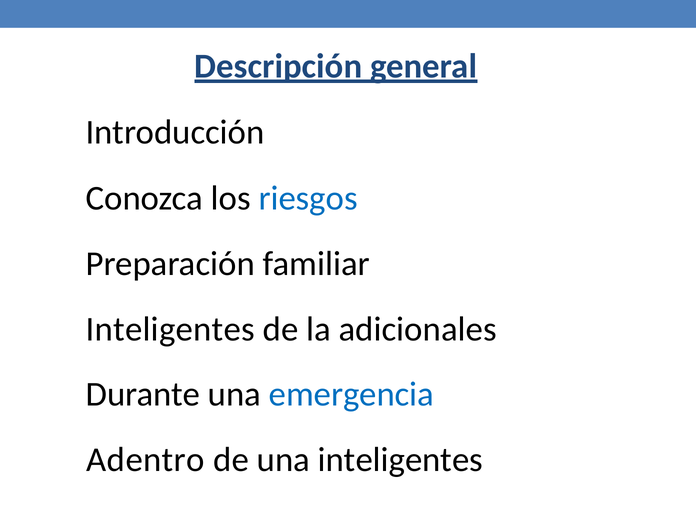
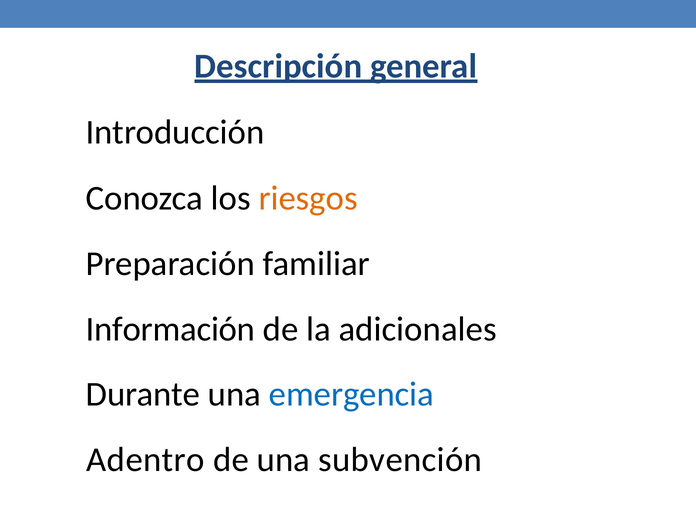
riesgos colour: blue -> orange
Inteligentes at (170, 329): Inteligentes -> Información
una inteligentes: inteligentes -> subvención
